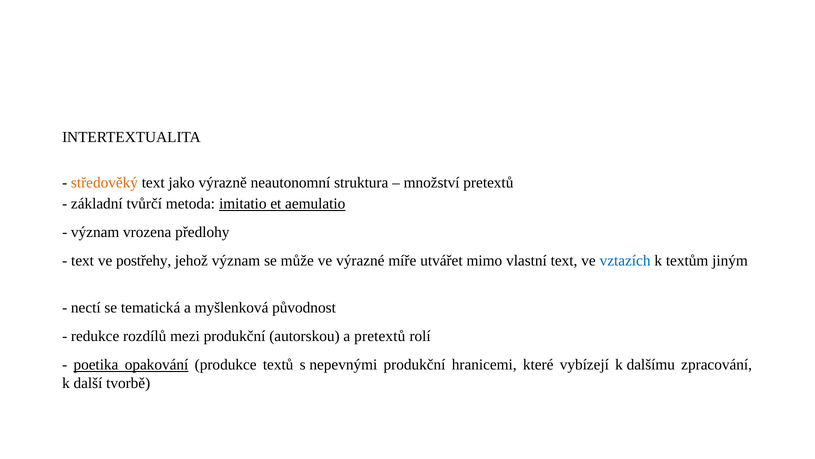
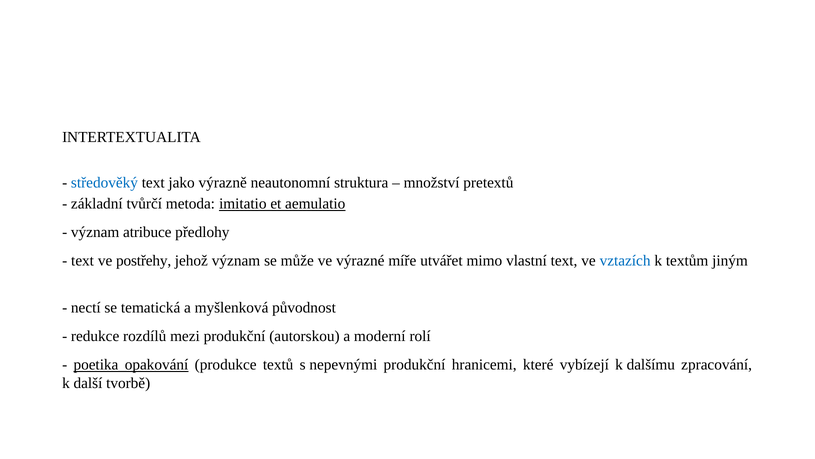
středověký colour: orange -> blue
vrozena: vrozena -> atribuce
a pretextů: pretextů -> moderní
